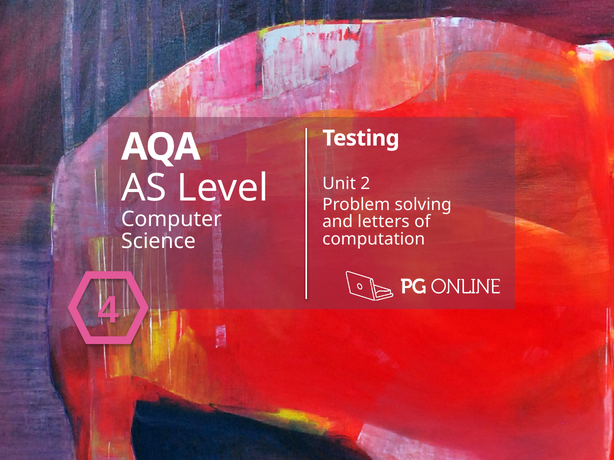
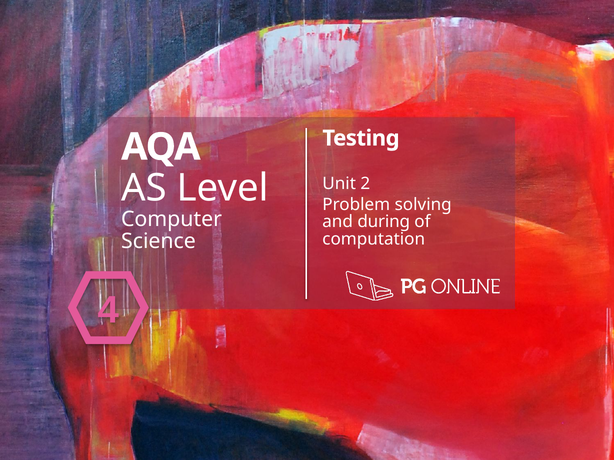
letters: letters -> during
